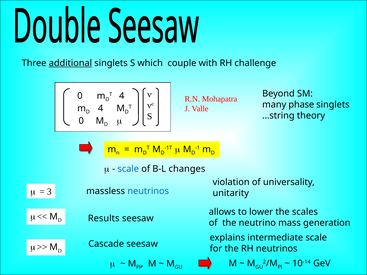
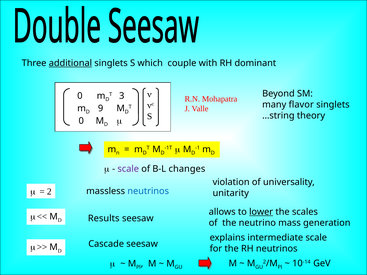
challenge: challenge -> dominant
4 at (122, 96): 4 -> 3
phase: phase -> flavor
4 at (101, 108): 4 -> 9
scale at (128, 169) colour: blue -> purple
3: 3 -> 2
lower underline: none -> present
